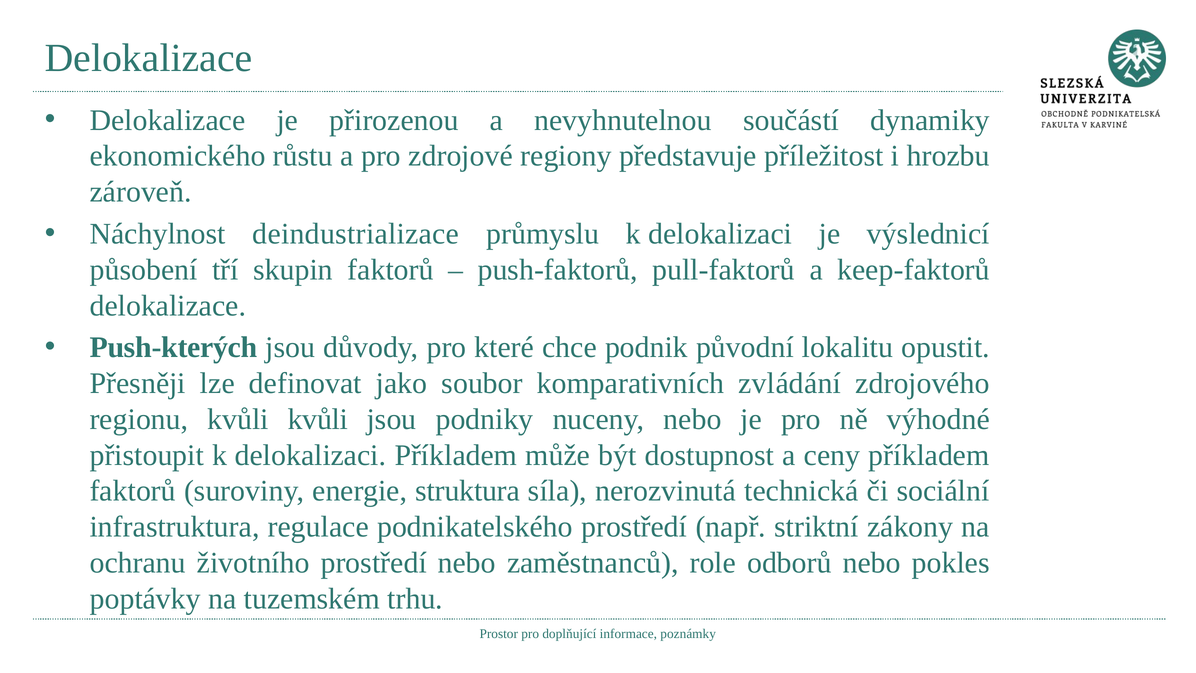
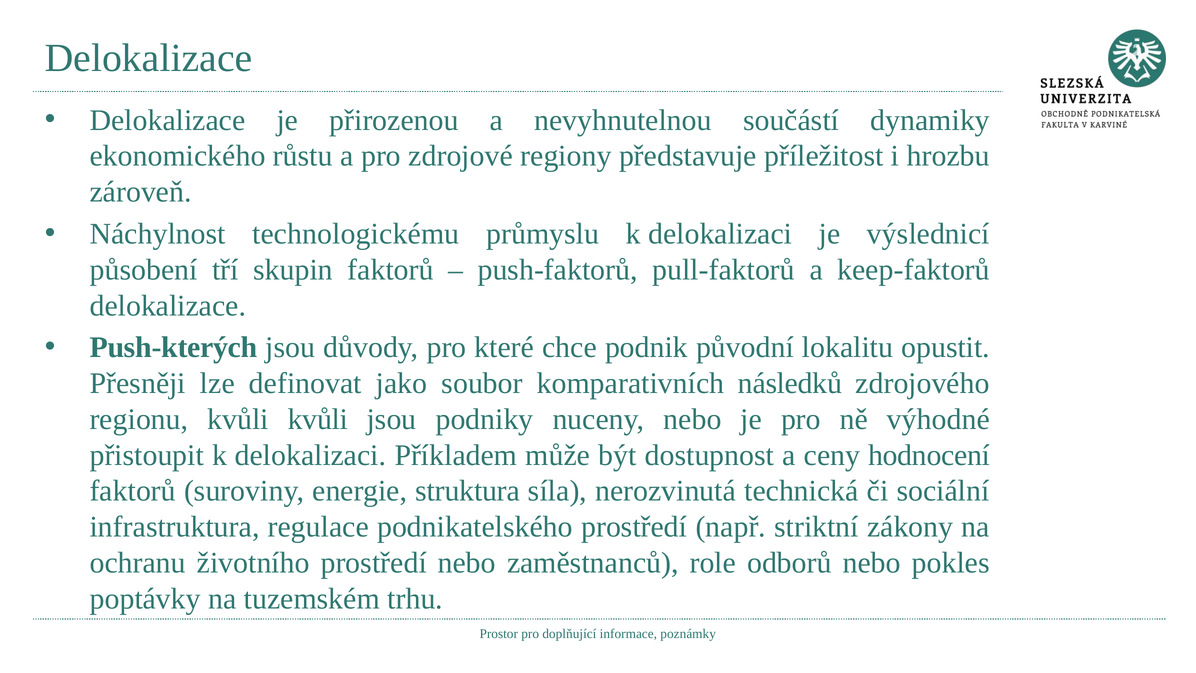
deindustrializace: deindustrializace -> technologickému
zvládání: zvládání -> následků
ceny příkladem: příkladem -> hodnocení
